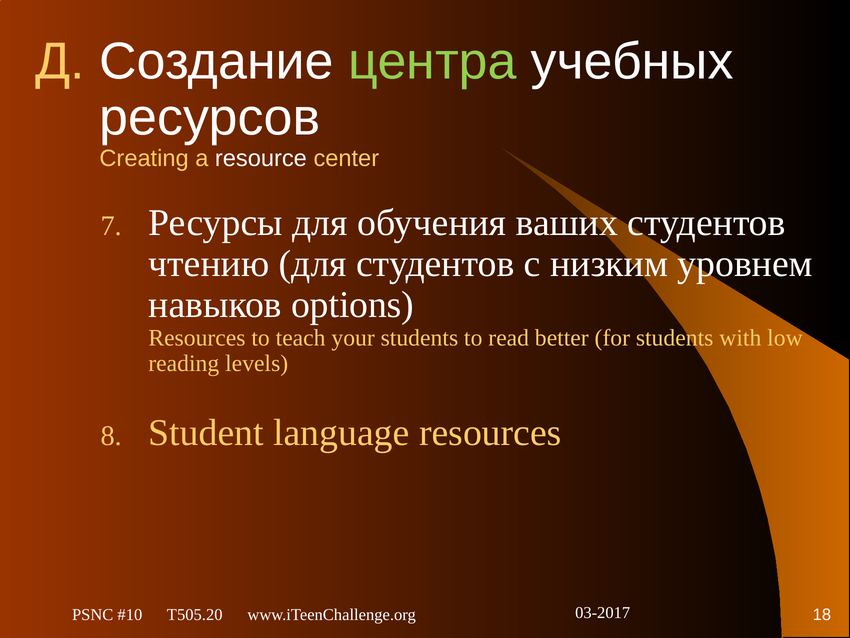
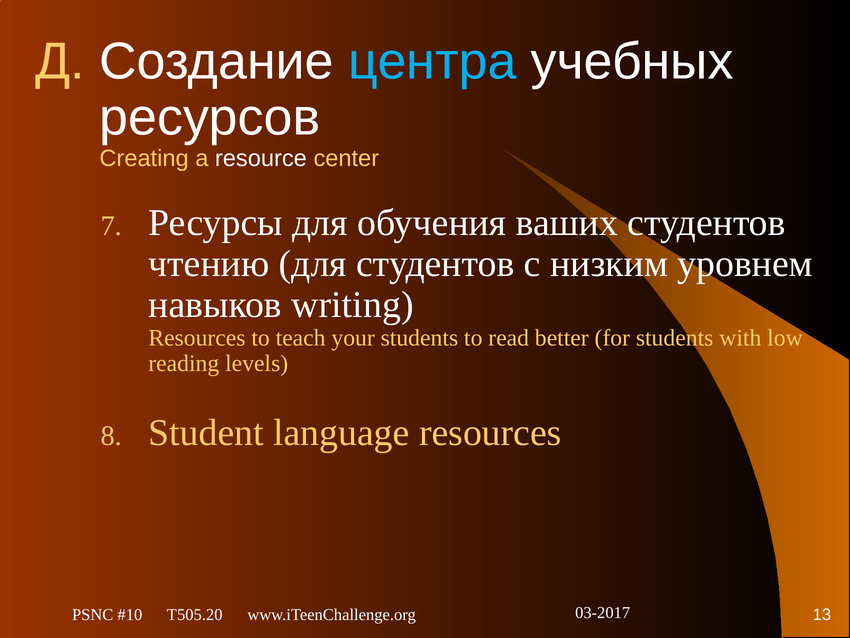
центра colour: light green -> light blue
options: options -> writing
18: 18 -> 13
